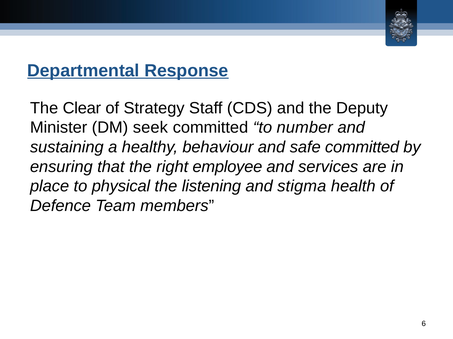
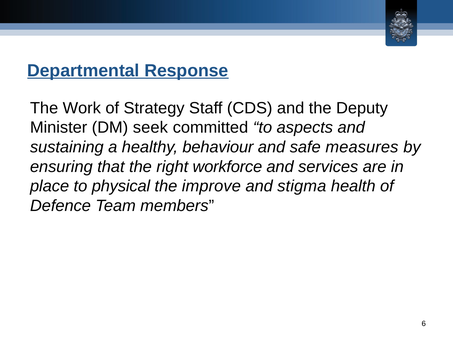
Clear: Clear -> Work
number: number -> aspects
safe committed: committed -> measures
employee: employee -> workforce
listening: listening -> improve
